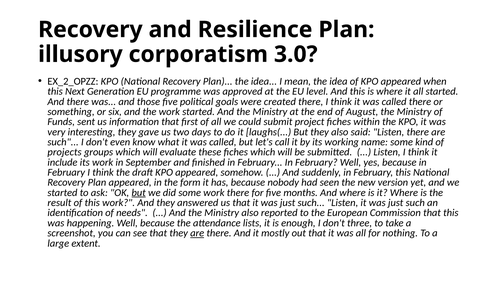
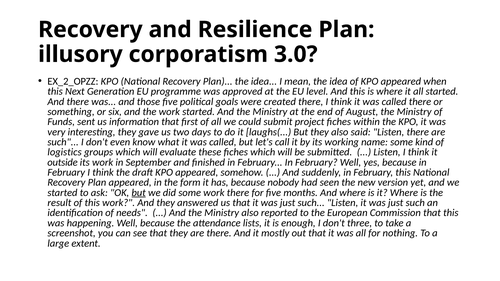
projects: projects -> logistics
include: include -> outside
are at (197, 233) underline: present -> none
